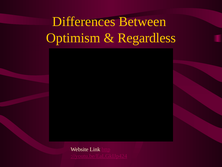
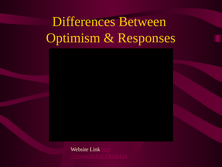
Regardless: Regardless -> Responses
